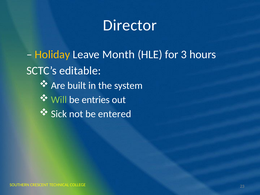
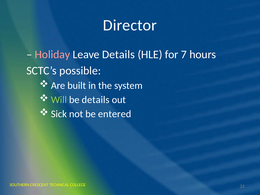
Holiday colour: yellow -> pink
Leave Month: Month -> Details
3: 3 -> 7
editable: editable -> possible
be entries: entries -> details
